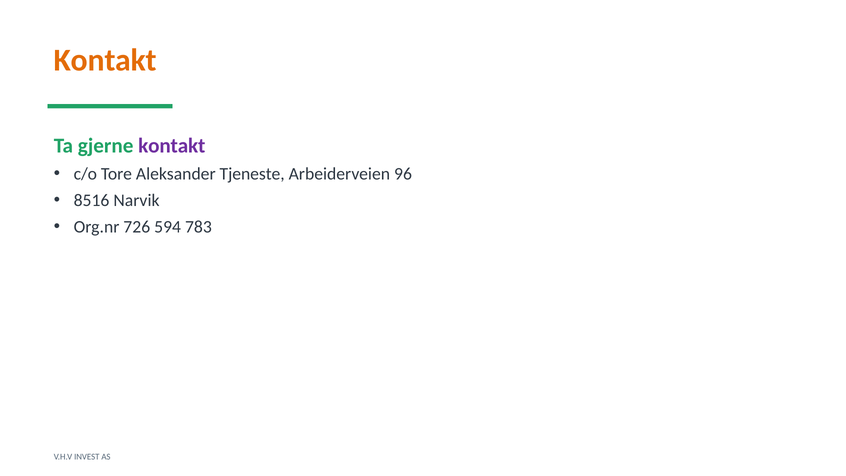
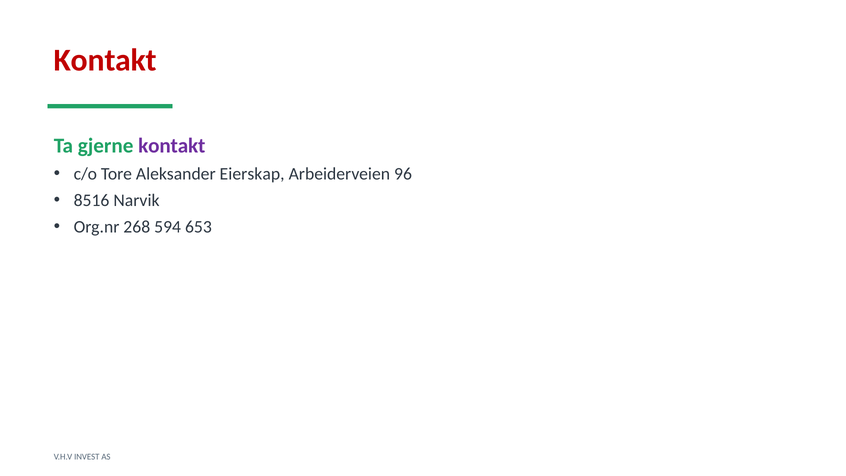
Kontakt at (105, 60) colour: orange -> red
Tjeneste: Tjeneste -> Eierskap
726: 726 -> 268
783: 783 -> 653
